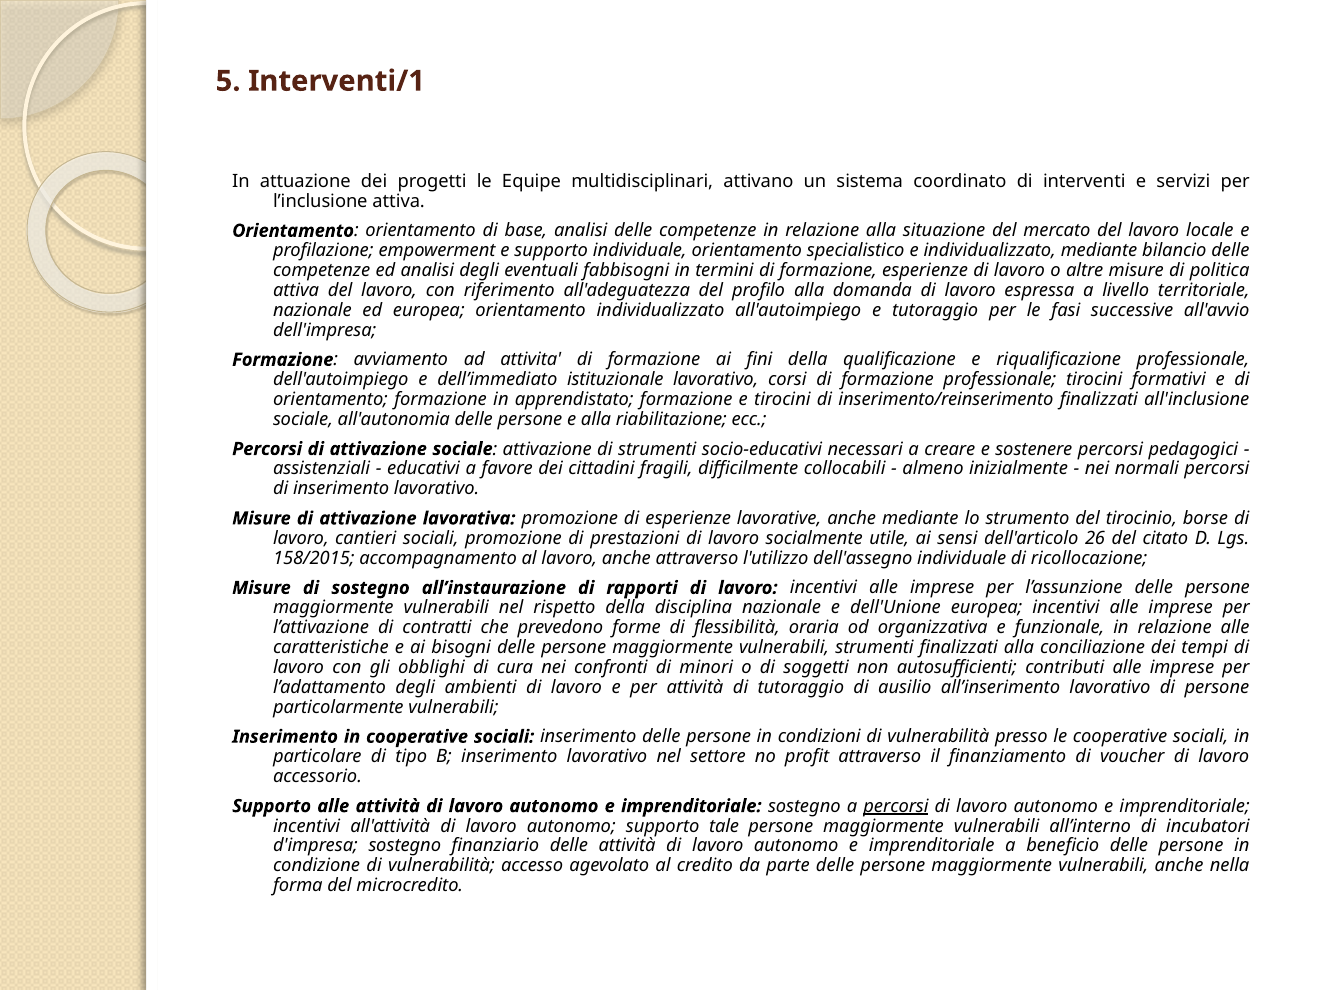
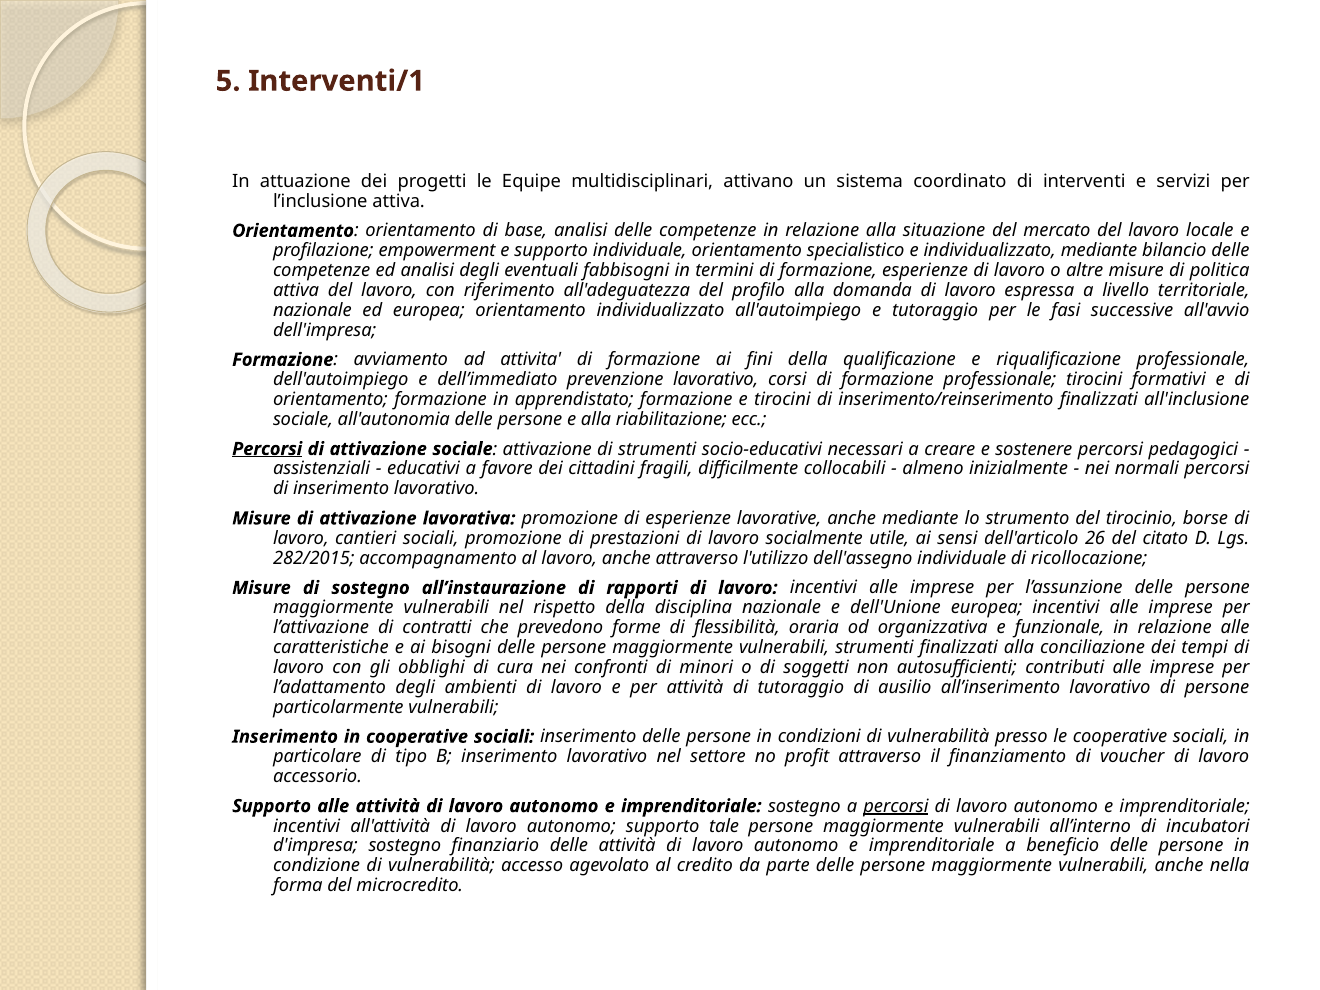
istituzionale: istituzionale -> prevenzione
Percorsi at (267, 449) underline: none -> present
158/2015: 158/2015 -> 282/2015
